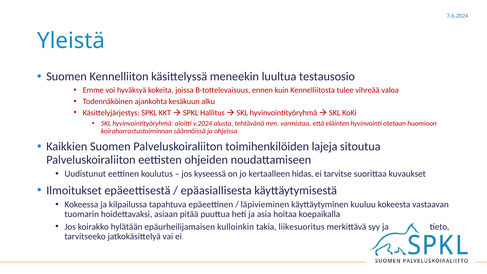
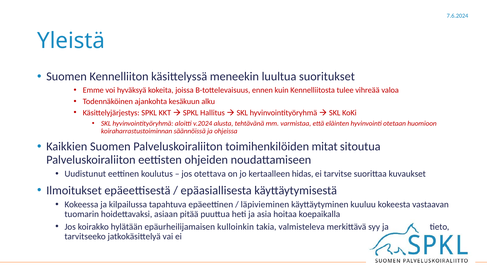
testausosio: testausosio -> suoritukset
lajeja: lajeja -> mitat
kyseessä: kyseessä -> otettava
liikesuoritus: liikesuoritus -> valmisteleva
